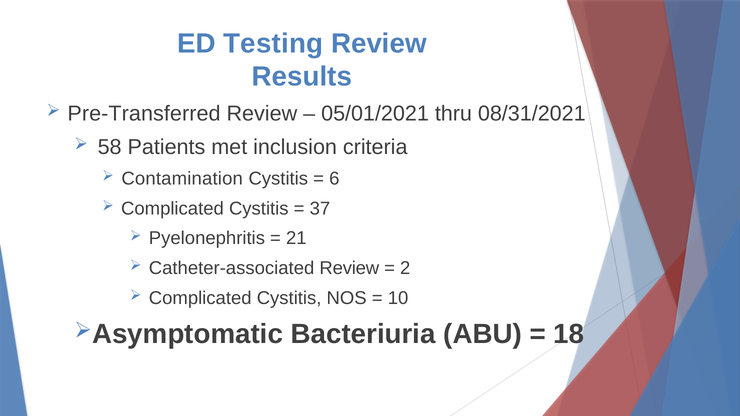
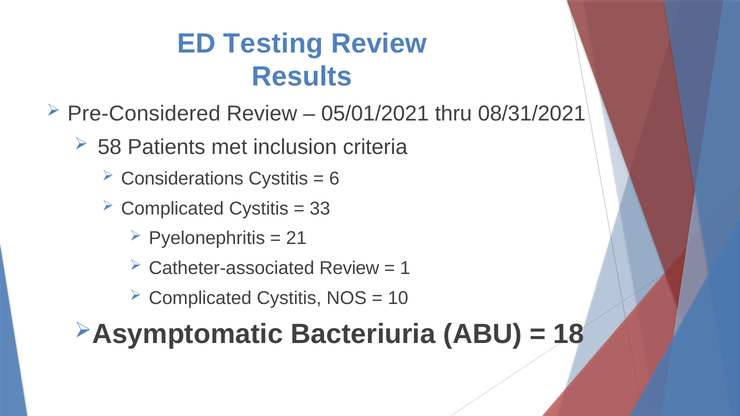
Pre-Transferred: Pre-Transferred -> Pre-Considered
Contamination: Contamination -> Considerations
37: 37 -> 33
2: 2 -> 1
